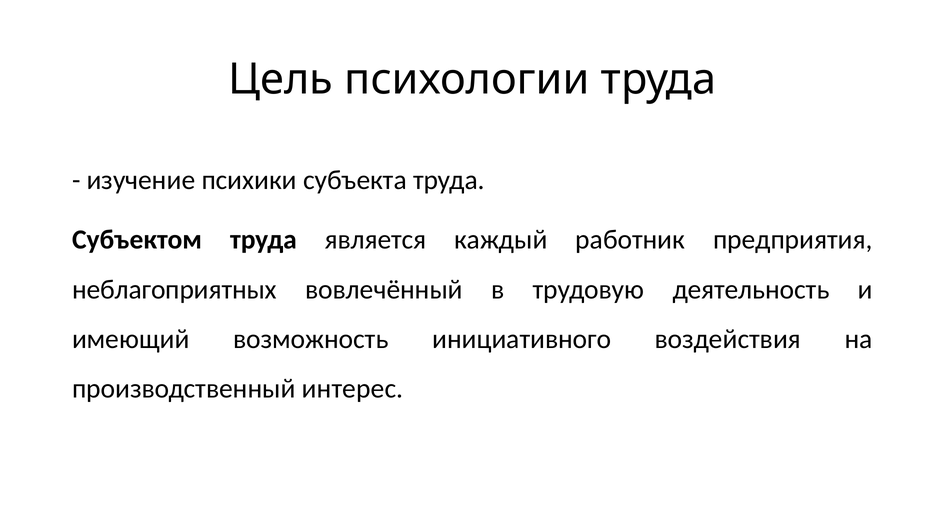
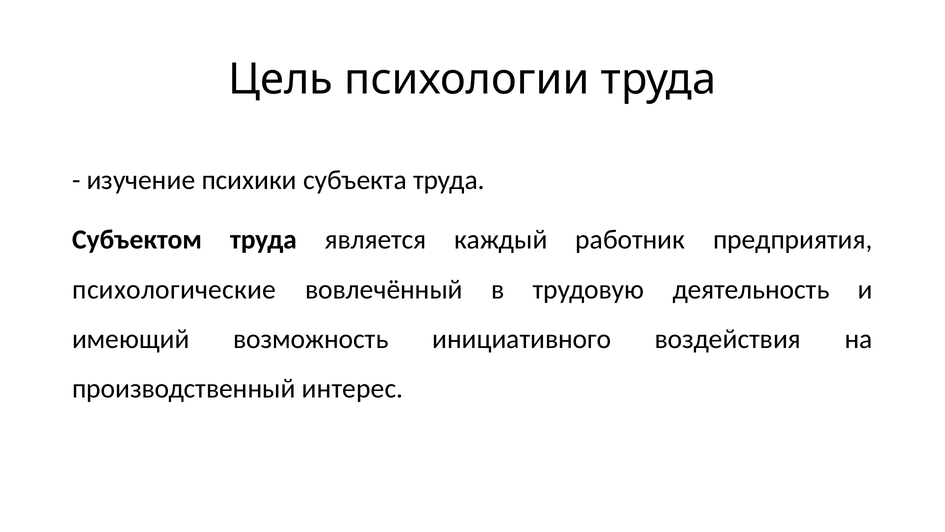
неблагоприятных: неблагоприятных -> психологические
